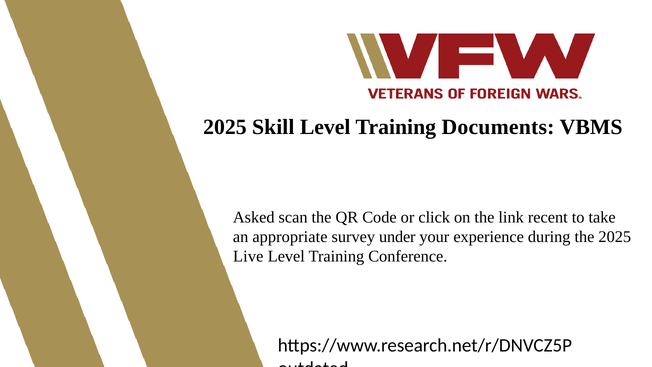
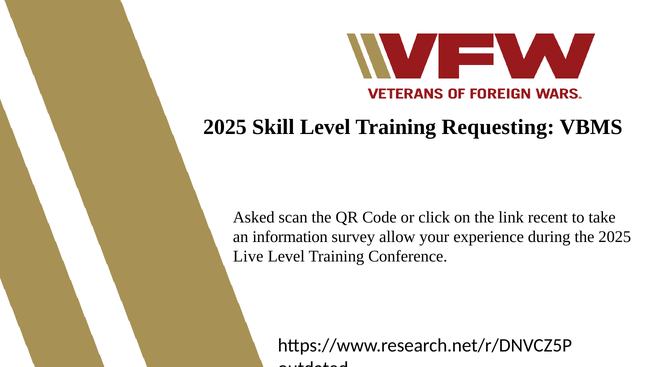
Documents: Documents -> Requesting
appropriate: appropriate -> information
under: under -> allow
